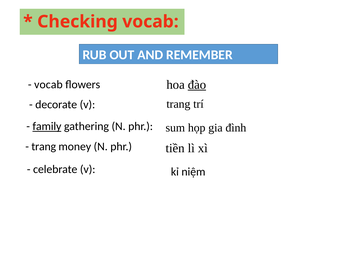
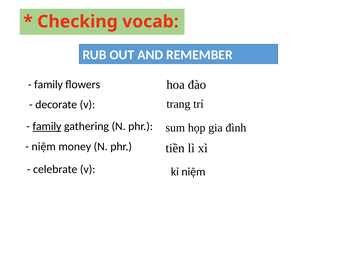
đào underline: present -> none
vocab at (48, 85): vocab -> family
trang at (44, 147): trang -> niệm
